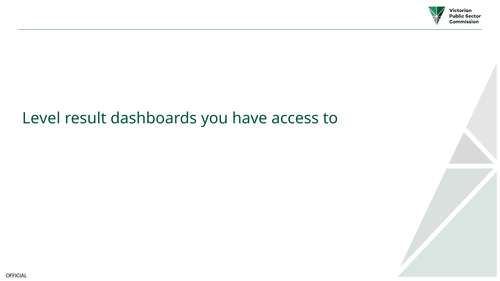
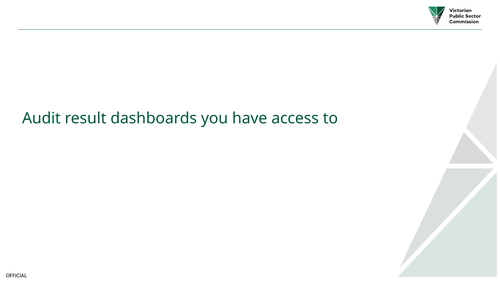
Level: Level -> Audit
